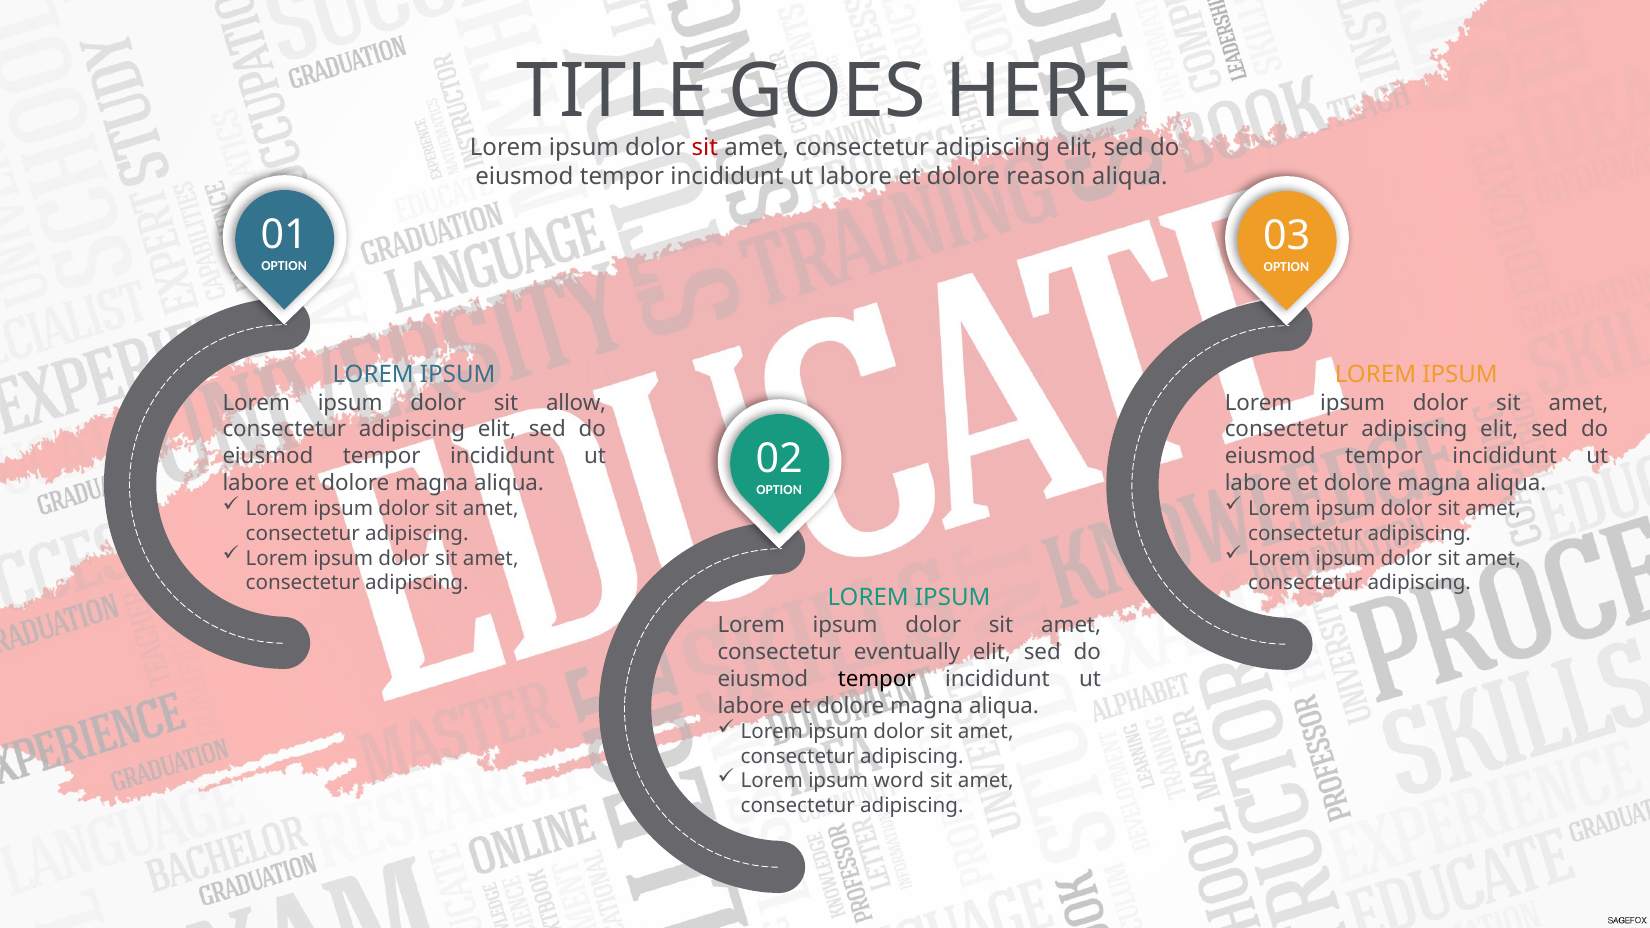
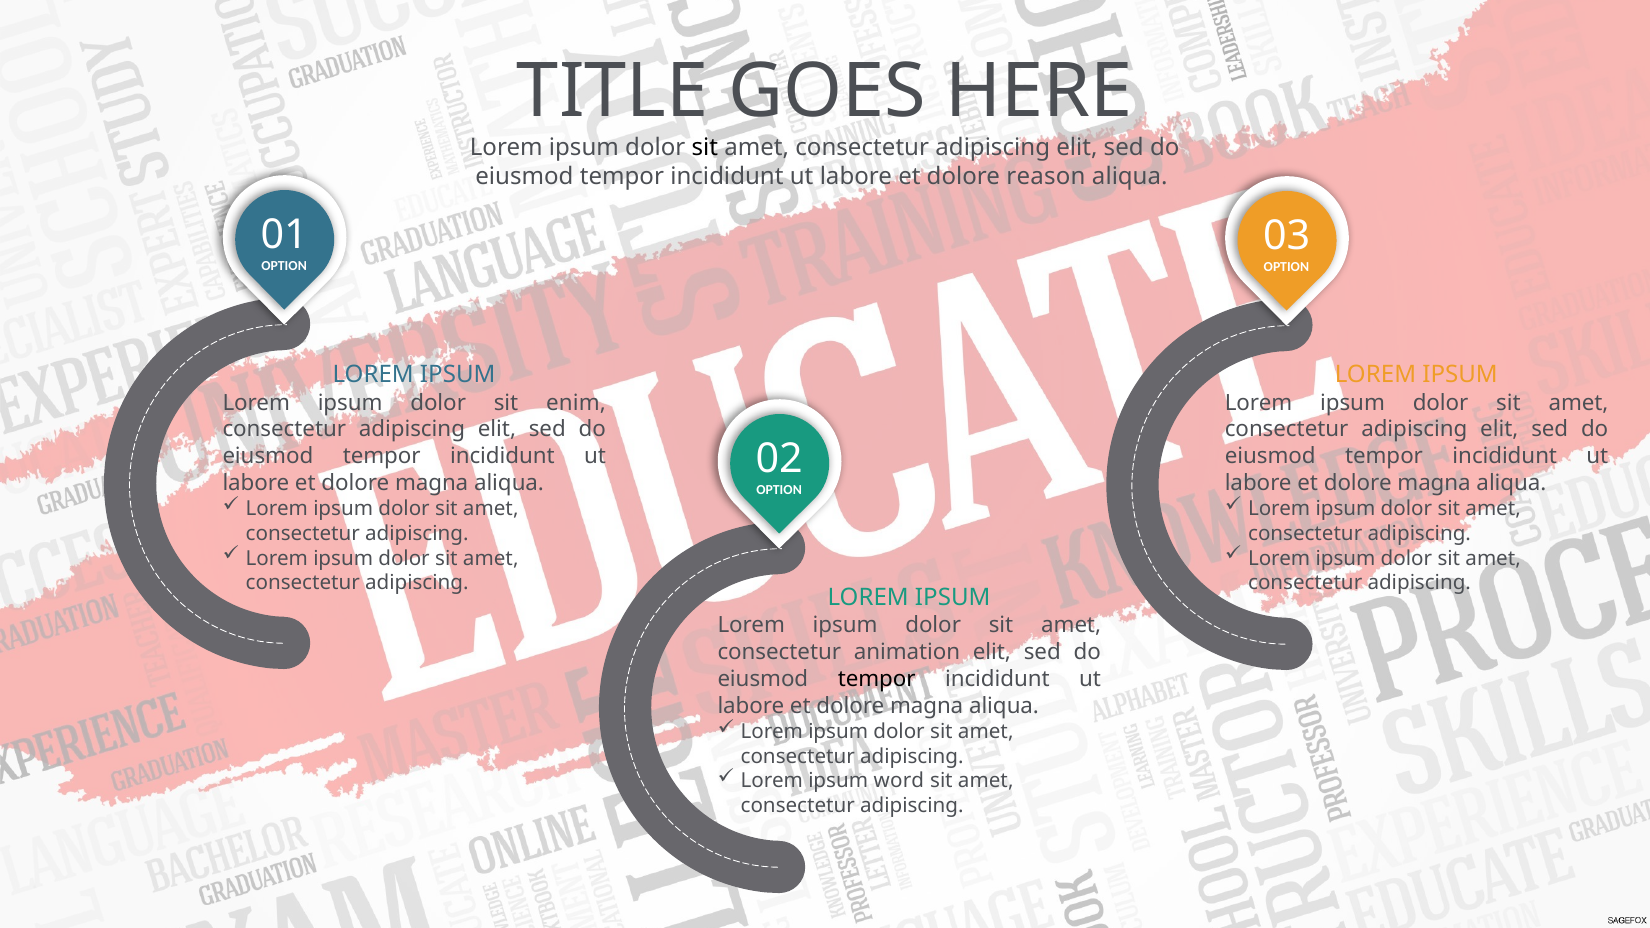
sit at (705, 148) colour: red -> black
allow: allow -> enim
eventually: eventually -> animation
